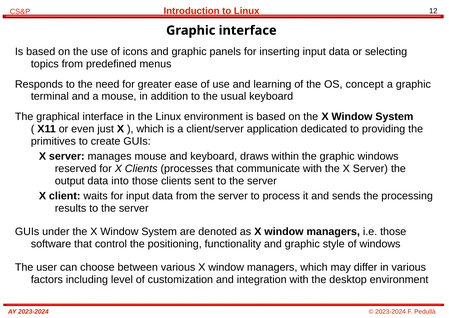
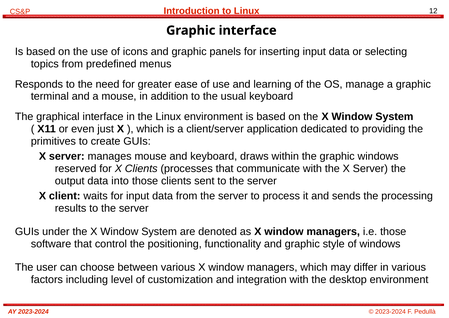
concept: concept -> manage
